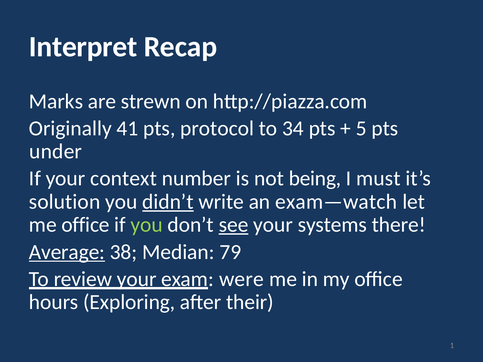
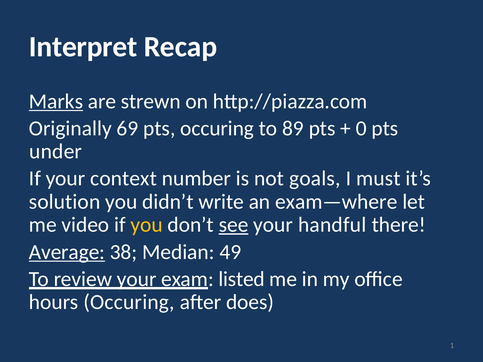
Marks underline: none -> present
41: 41 -> 69
pts protocol: protocol -> occuring
34: 34 -> 89
5: 5 -> 0
being: being -> goals
didn’t underline: present -> none
exam—watch: exam—watch -> exam—where
me office: office -> video
you at (147, 225) colour: light green -> yellow
systems: systems -> handful
79: 79 -> 49
were: were -> listed
hours Exploring: Exploring -> Occuring
their: their -> does
